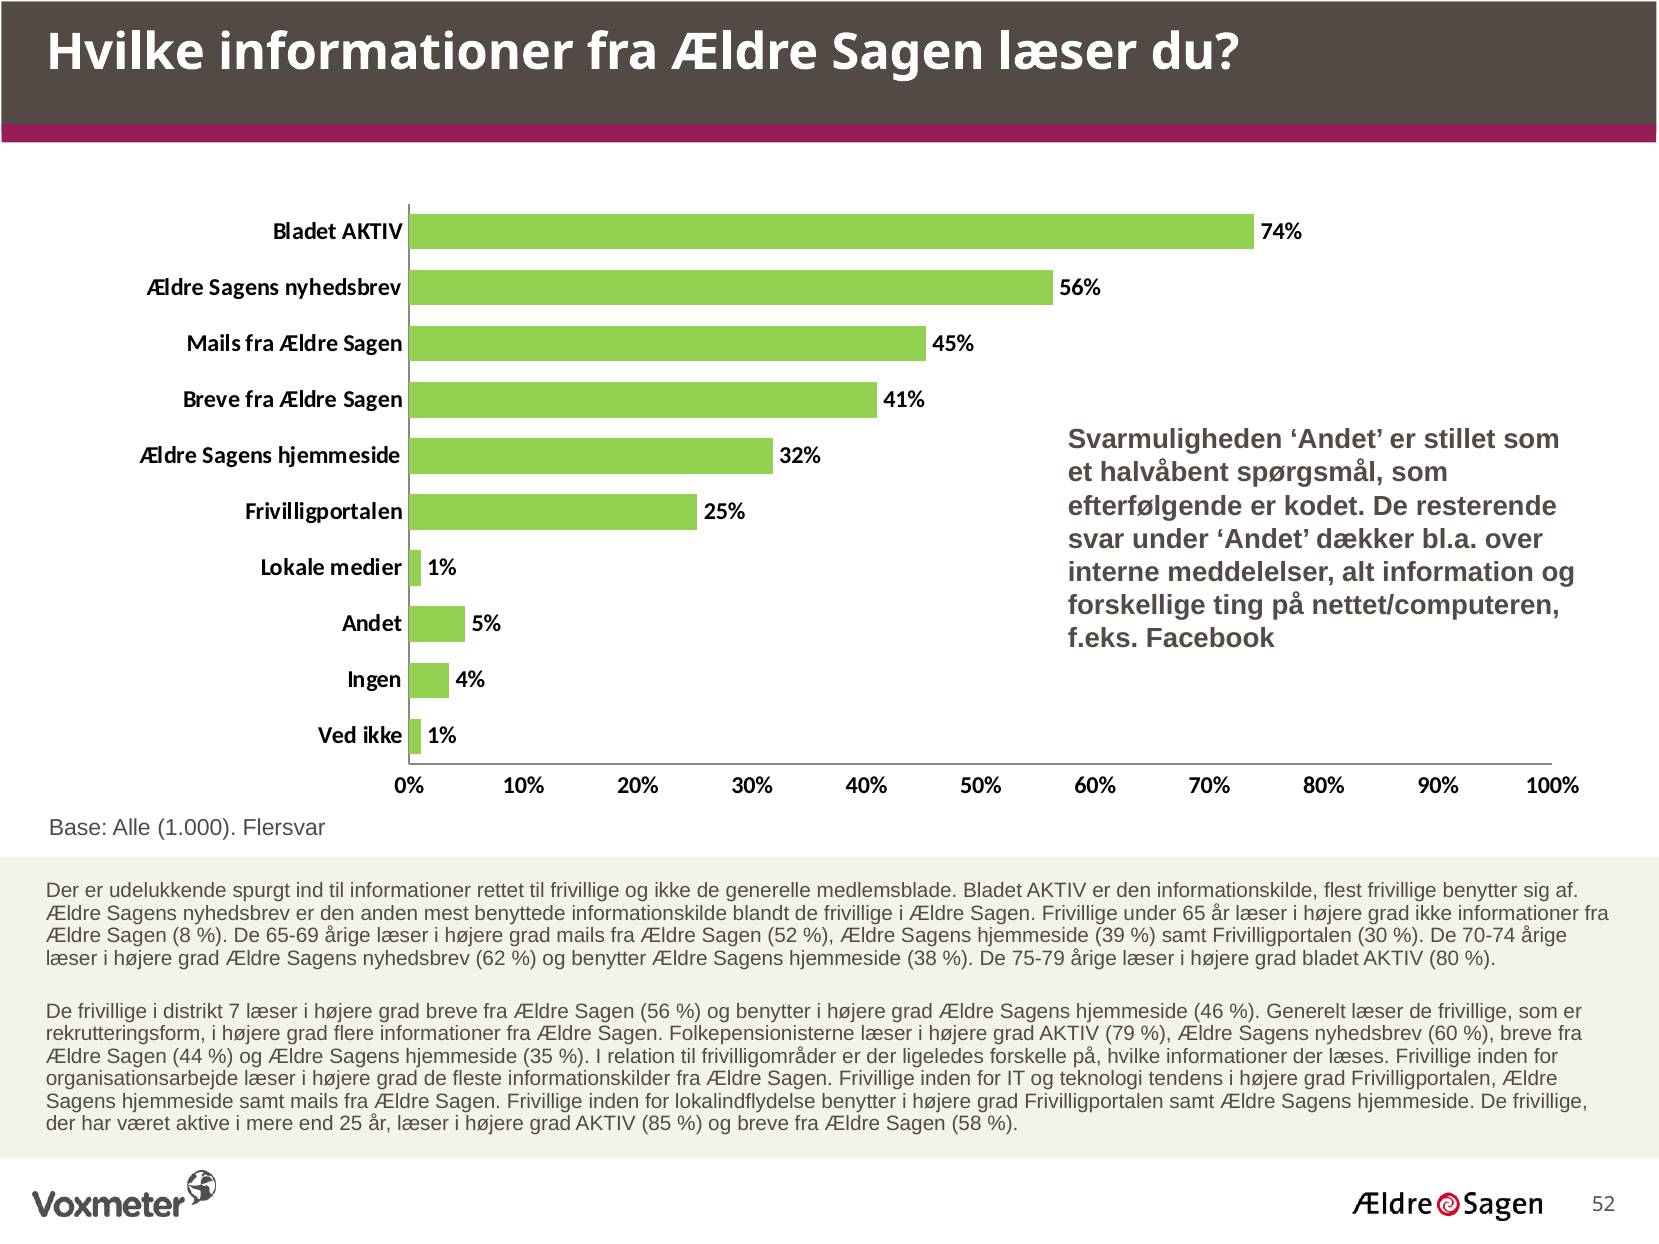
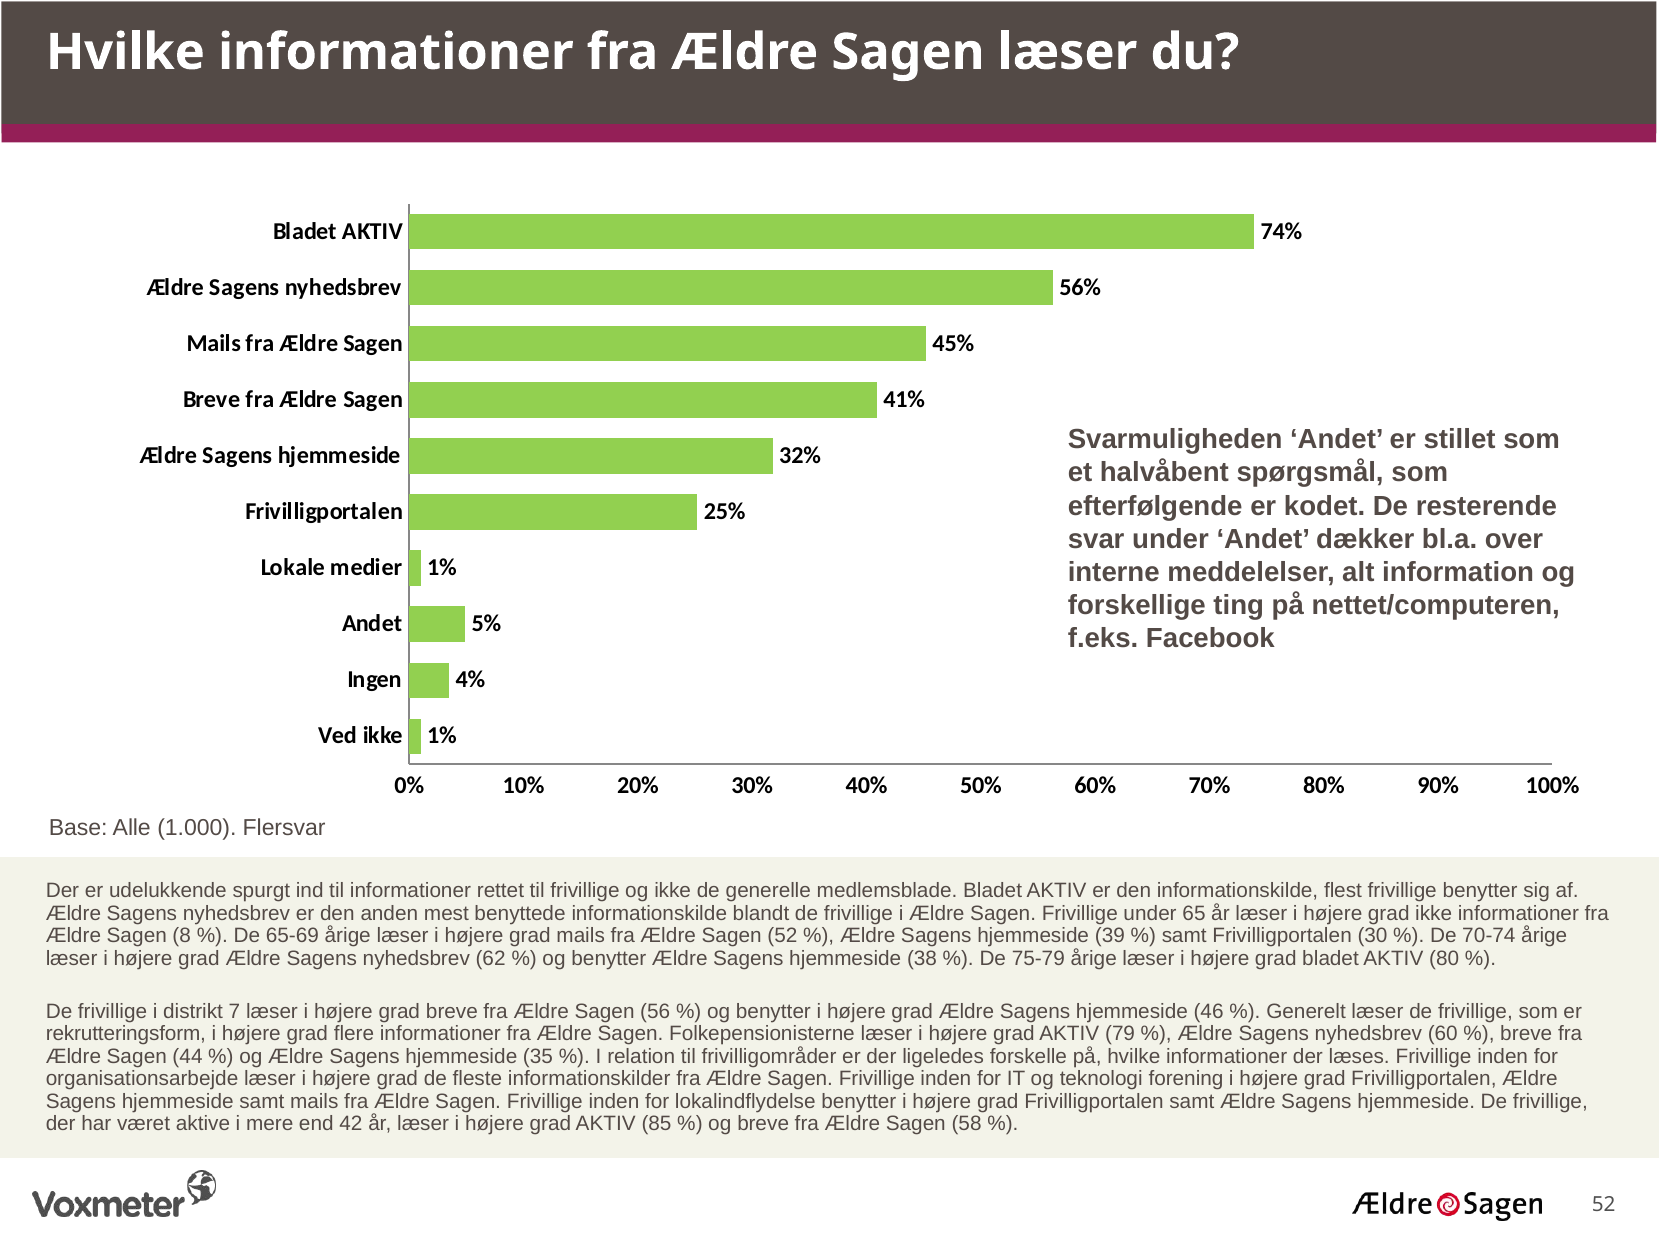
tendens: tendens -> forening
25: 25 -> 42
